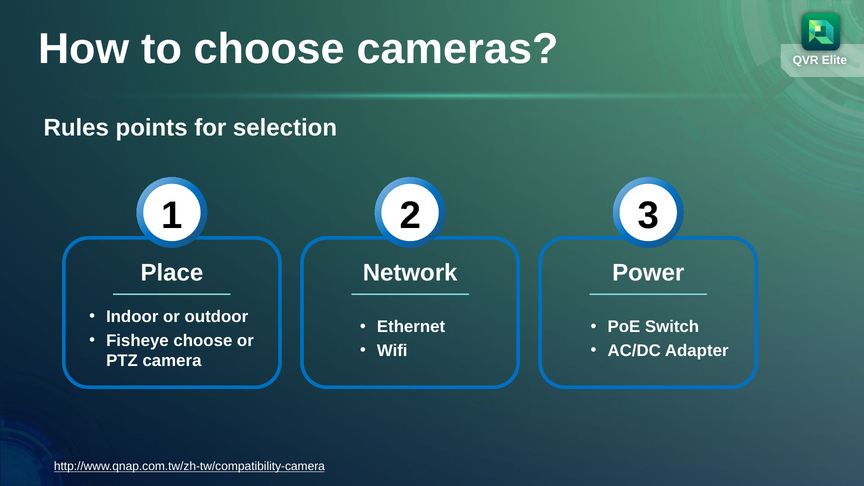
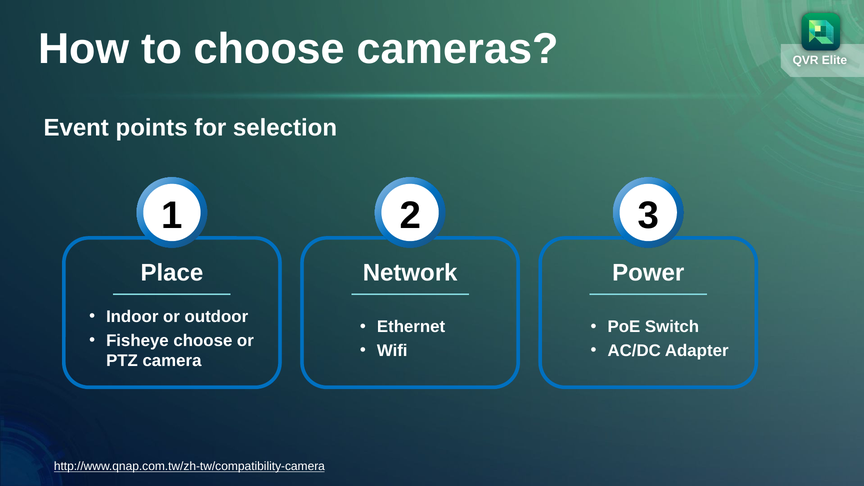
Rules: Rules -> Event
